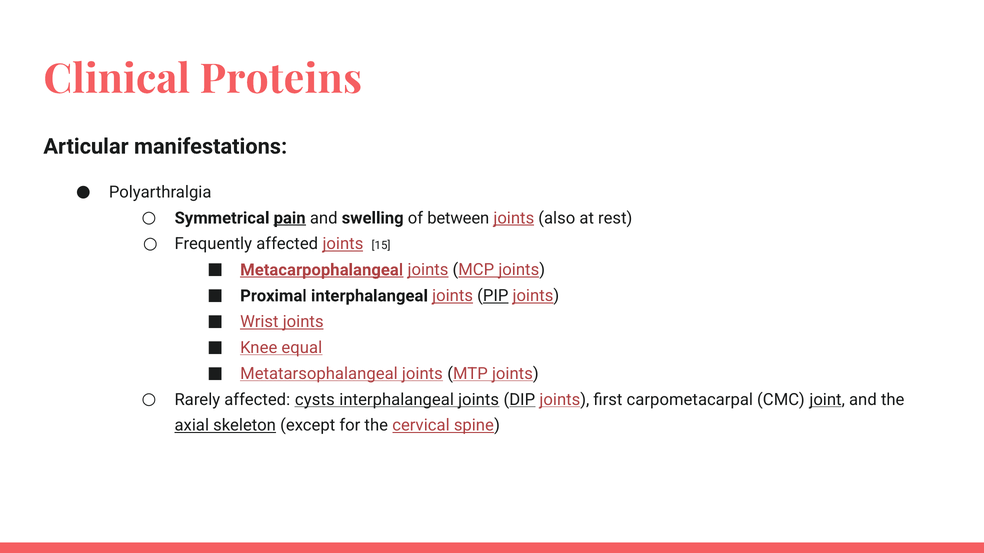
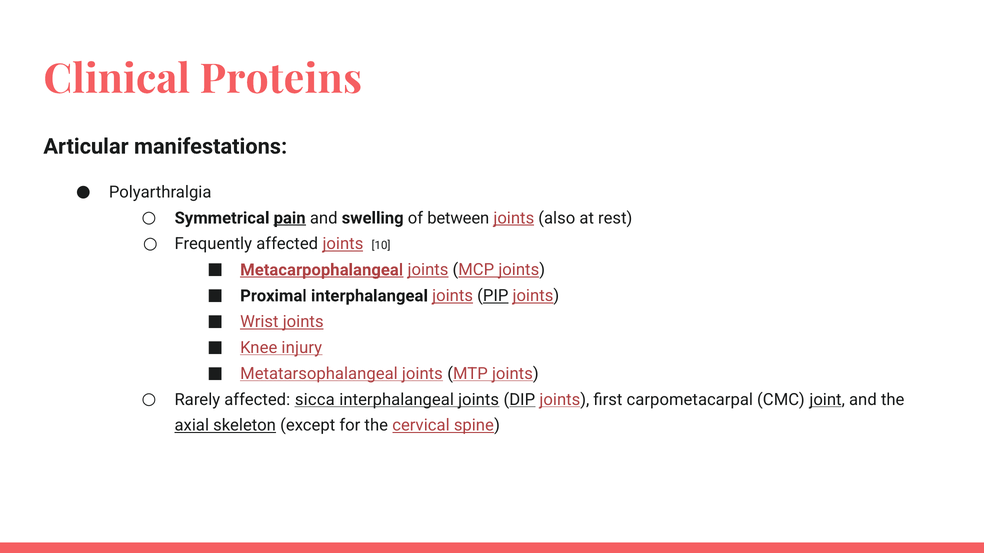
15: 15 -> 10
equal: equal -> injury
cysts: cysts -> sicca
